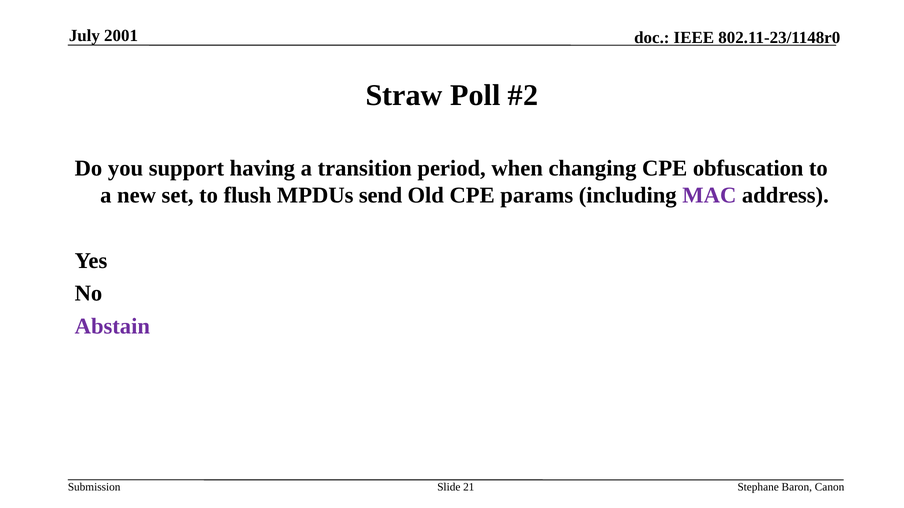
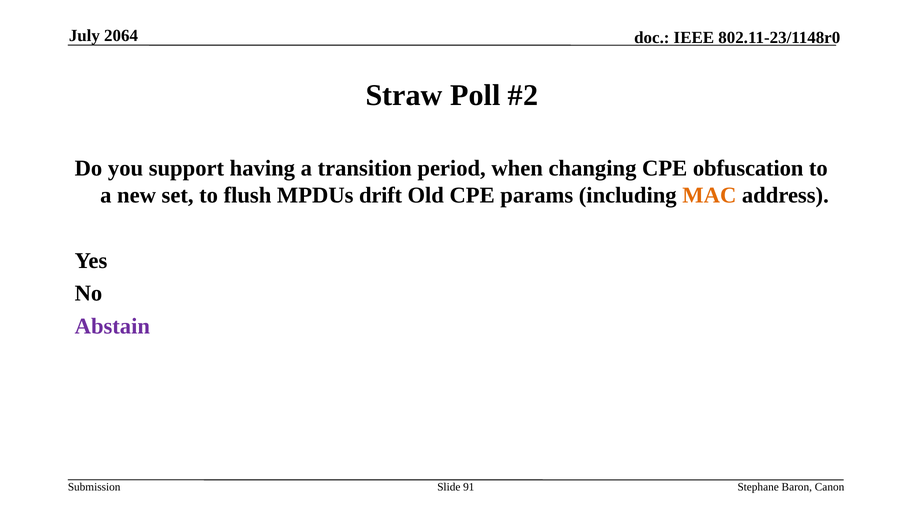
2001: 2001 -> 2064
send: send -> drift
MAC colour: purple -> orange
21: 21 -> 91
